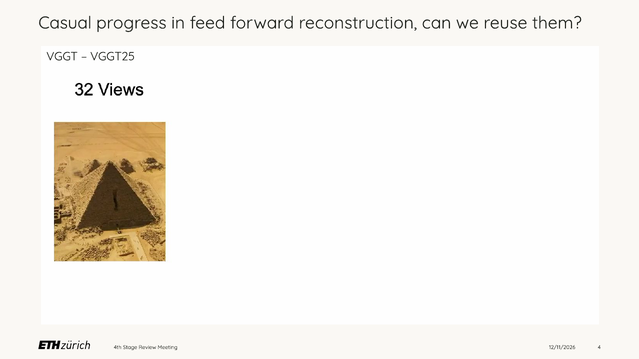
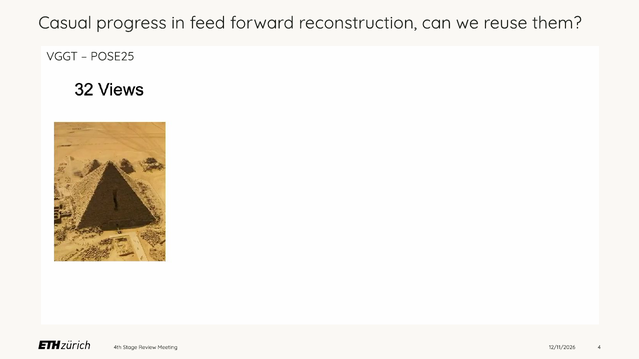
VGGT25: VGGT25 -> POSE25
